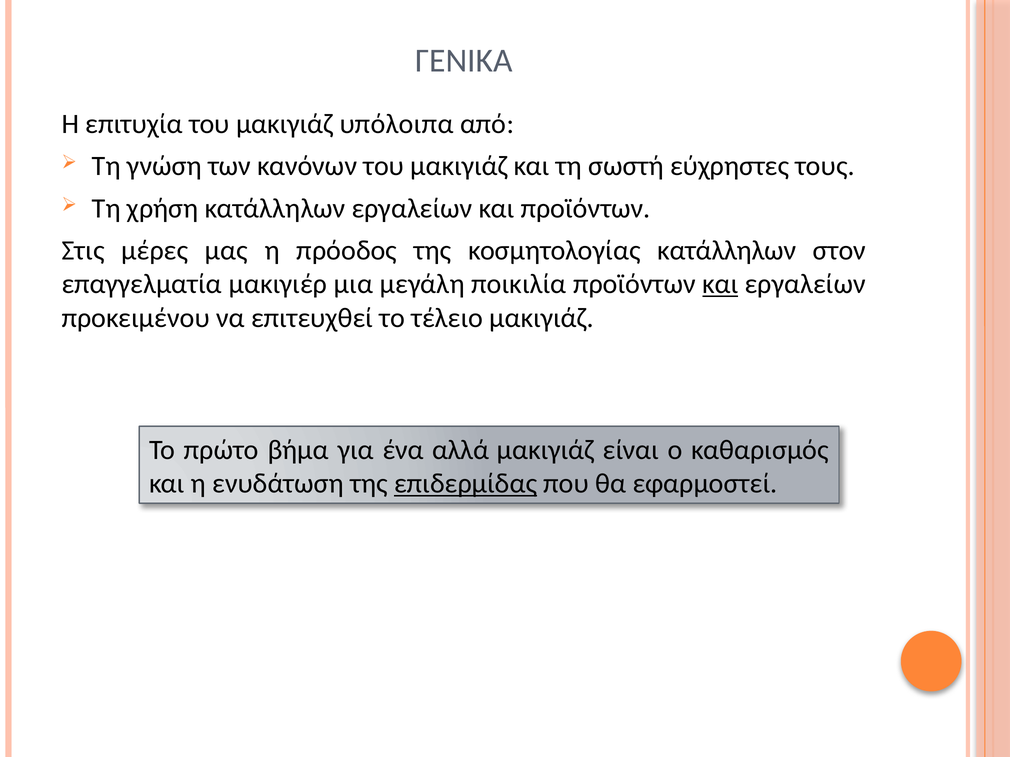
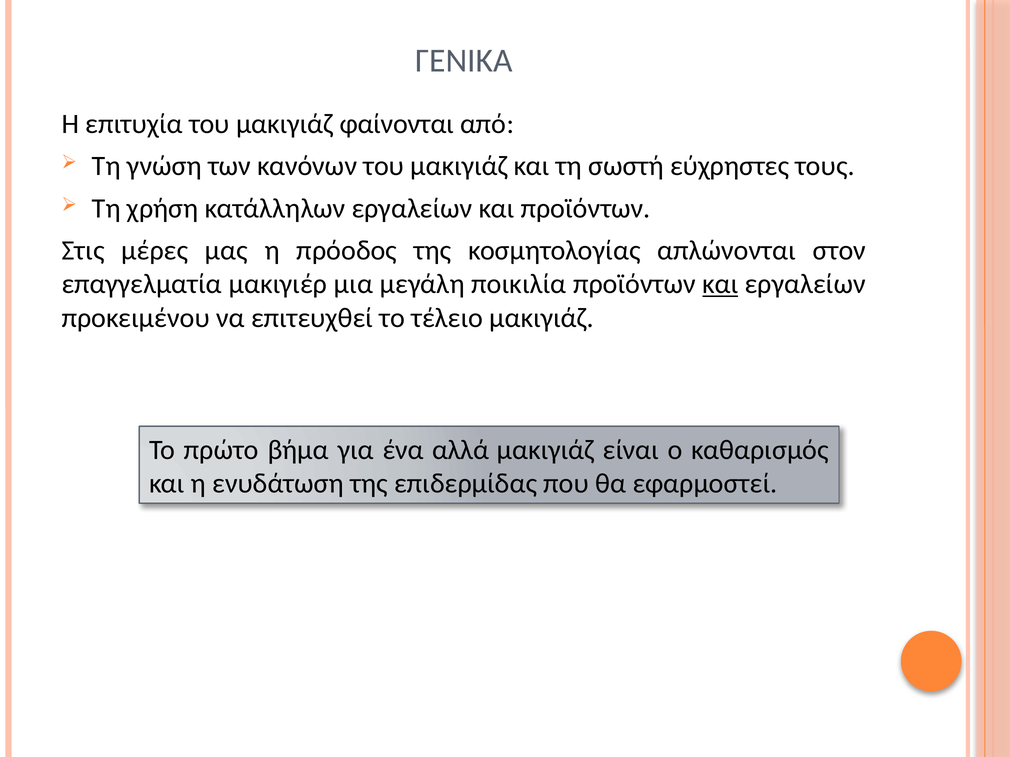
υπόλοιπα: υπόλοιπα -> φαίνονται
κατάλληλων at (727, 251): κατάλληλων -> απλώνονται
επιδερμίδας underline: present -> none
